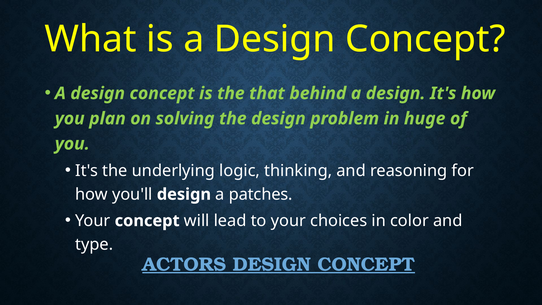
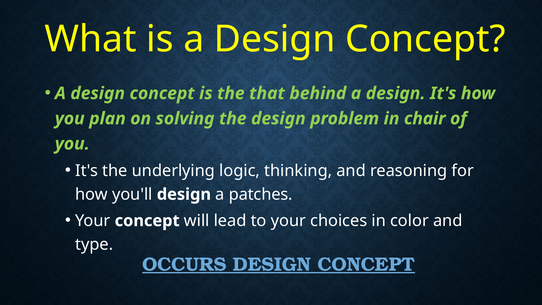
huge: huge -> chair
ACTORS: ACTORS -> OCCURS
